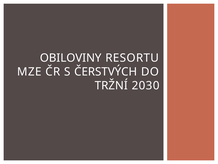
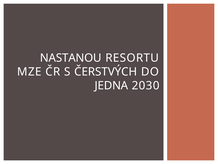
OBILOVINY: OBILOVINY -> NASTANOU
TRŽNÍ: TRŽNÍ -> JEDNA
